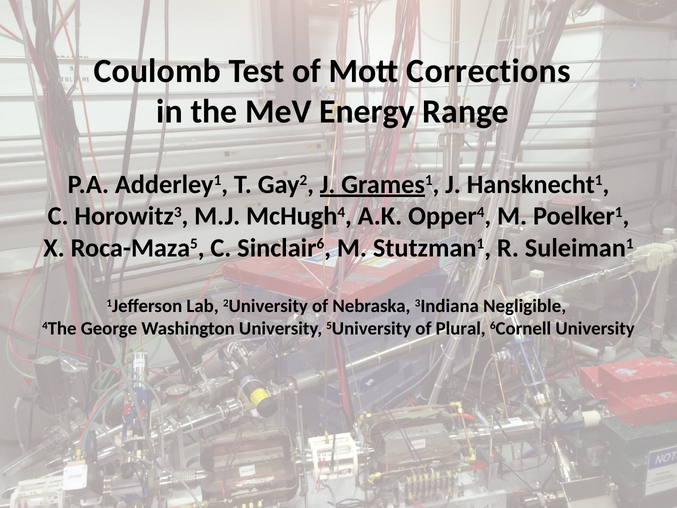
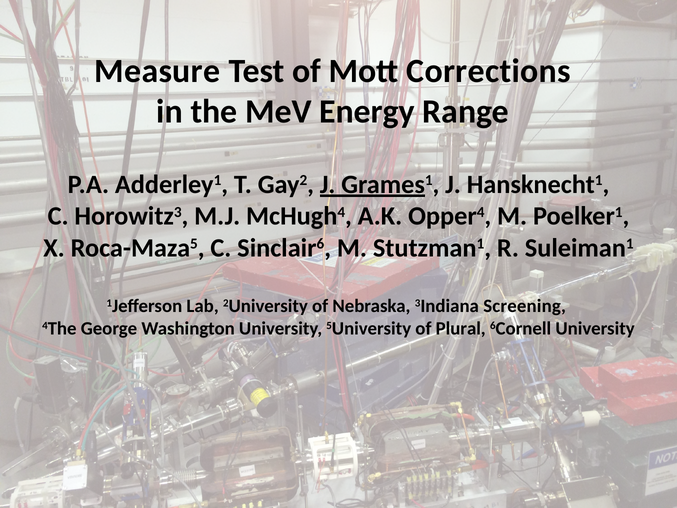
Coulomb: Coulomb -> Measure
Negligible: Negligible -> Screening
